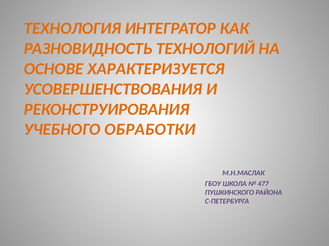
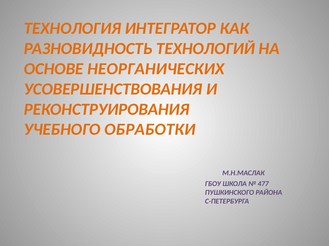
ХАРАКТЕРИЗУЕТСЯ: ХАРАКТЕРИЗУЕТСЯ -> НЕОРГАНИЧЕСКИХ
